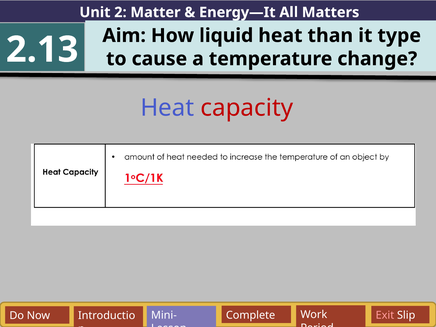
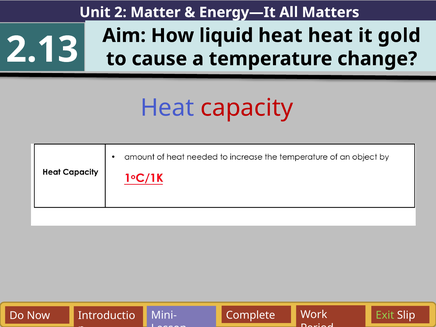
heat than: than -> heat
type: type -> gold
Exit colour: pink -> light green
